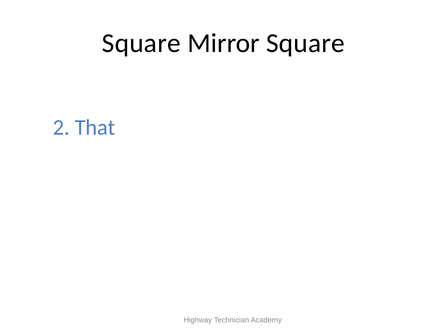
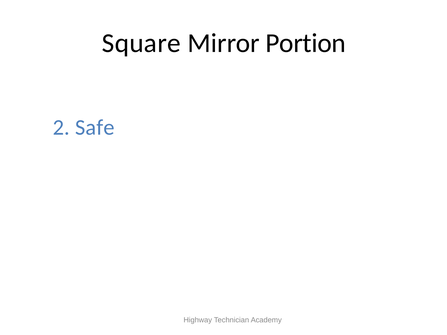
Mirror Square: Square -> Portion
That: That -> Safe
